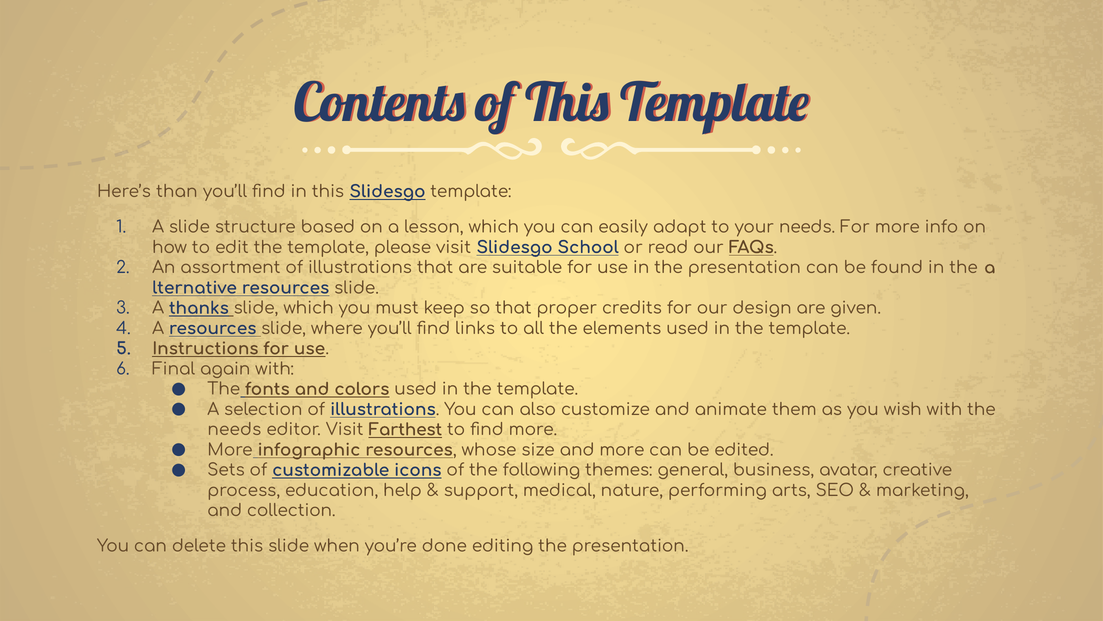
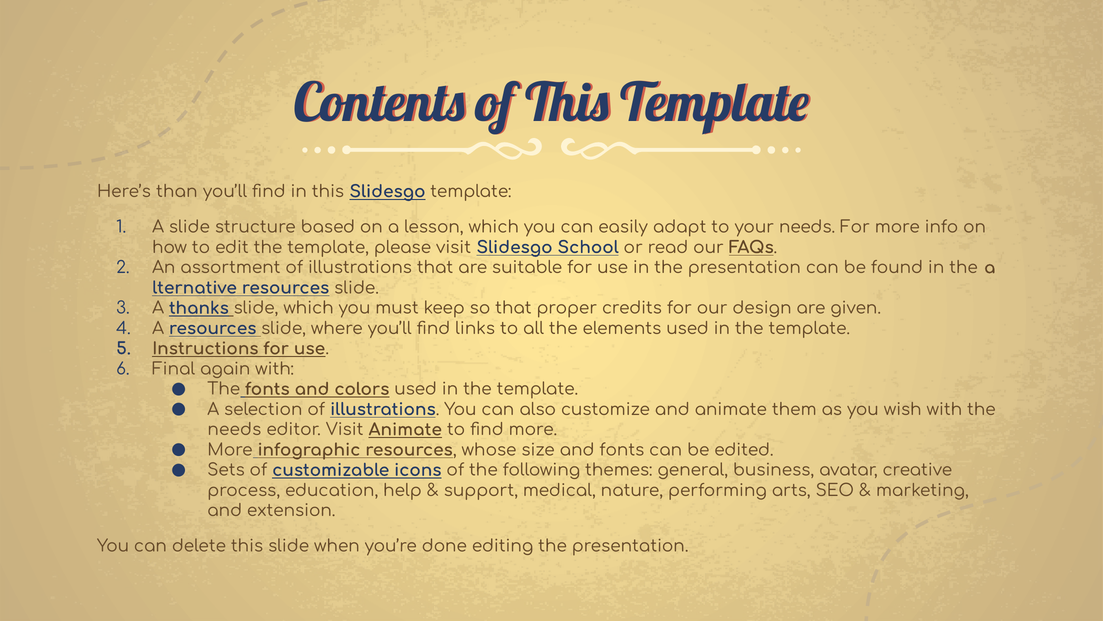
Visit Farthest: Farthest -> Animate
and more: more -> fonts
collection: collection -> extension
